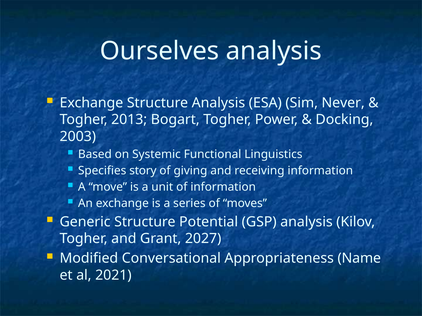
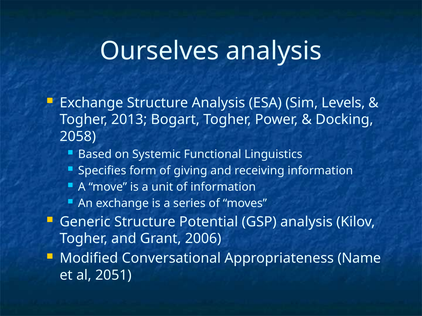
Never: Never -> Levels
2003: 2003 -> 2058
story: story -> form
2027: 2027 -> 2006
2021: 2021 -> 2051
